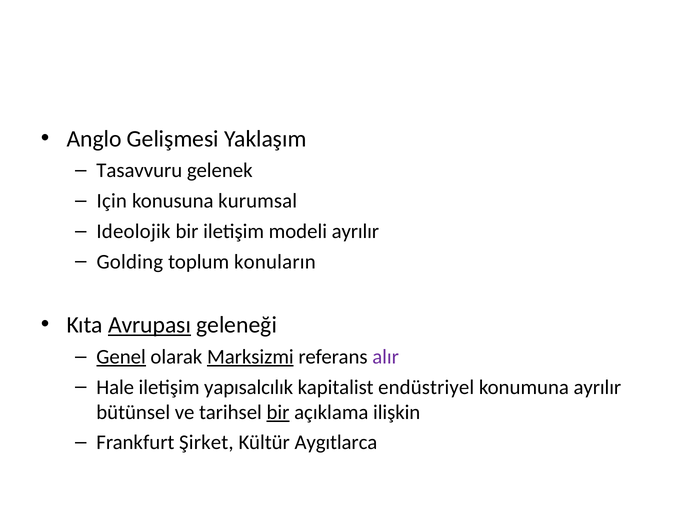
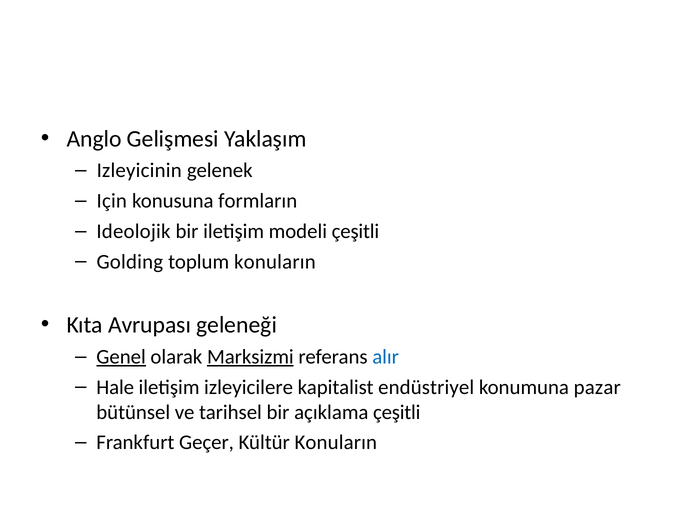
Tasavvuru: Tasavvuru -> Izleyicinin
kurumsal: kurumsal -> formların
modeli ayrılır: ayrılır -> çeşitli
Avrupası underline: present -> none
alır colour: purple -> blue
yapısalcılık: yapısalcılık -> izleyicilere
konumuna ayrılır: ayrılır -> pazar
bir at (278, 412) underline: present -> none
açıklama ilişkin: ilişkin -> çeşitli
Şirket: Şirket -> Geçer
Kültür Aygıtlarca: Aygıtlarca -> Konuların
